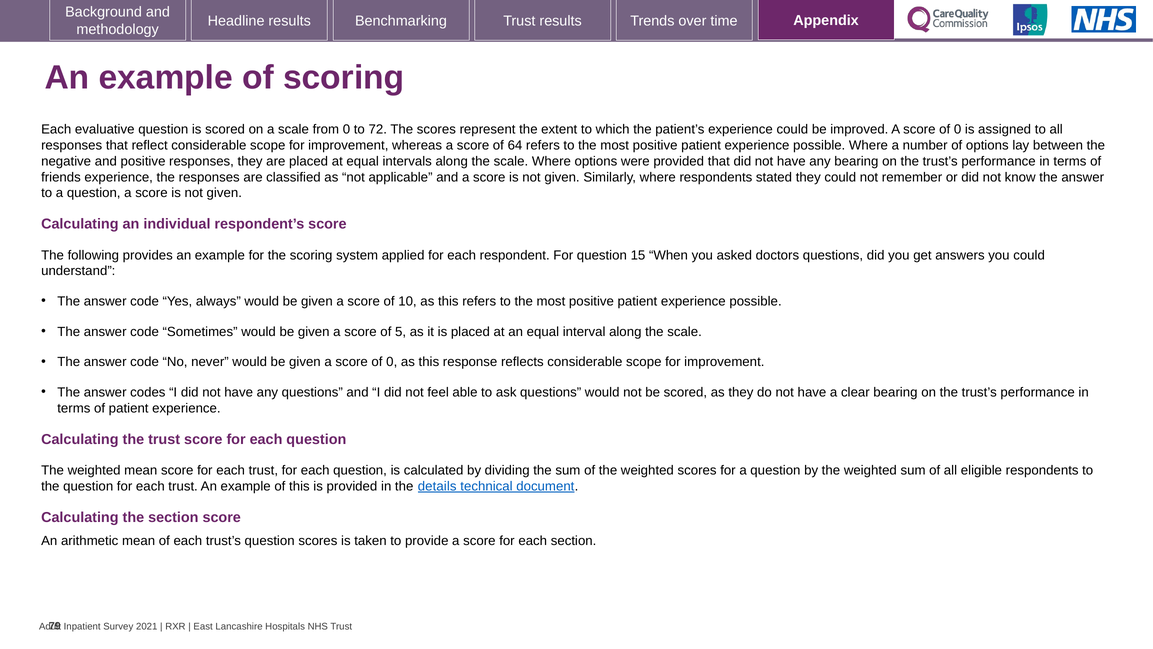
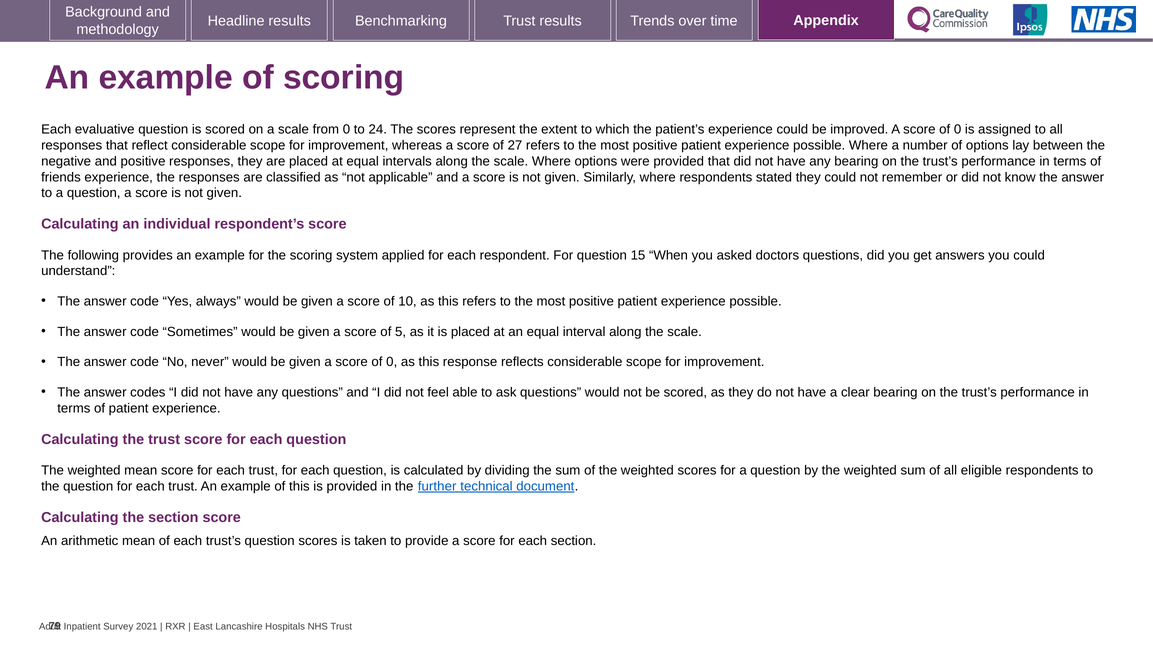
72: 72 -> 24
64: 64 -> 27
details: details -> further
